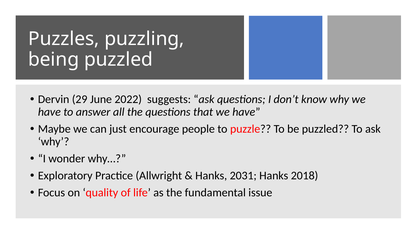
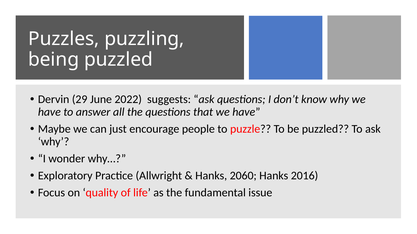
2031: 2031 -> 2060
2018: 2018 -> 2016
